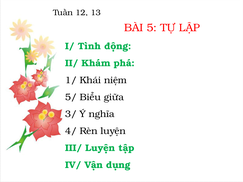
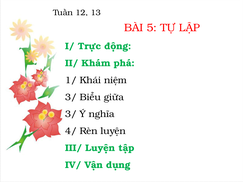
Tình: Tình -> Trực
5/ at (71, 97): 5/ -> 3/
